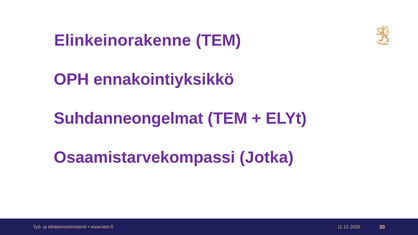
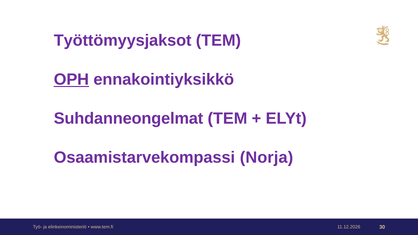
Elinkeinorakenne: Elinkeinorakenne -> Työttömyysjaksot
OPH underline: none -> present
Jotka: Jotka -> Norja
